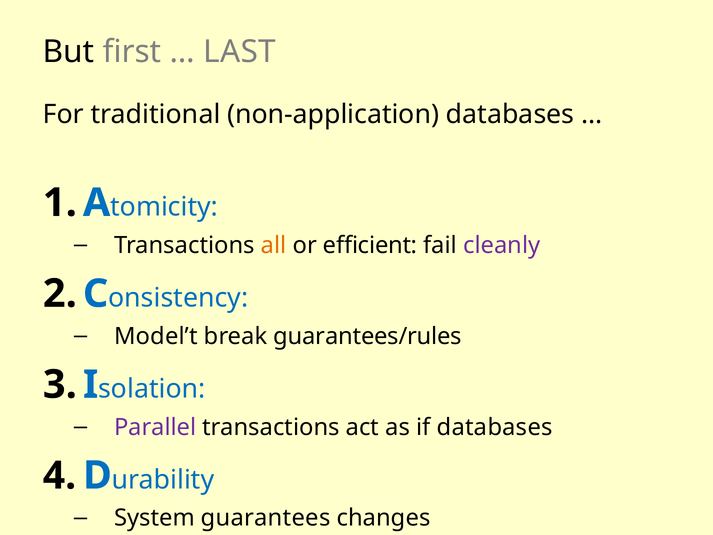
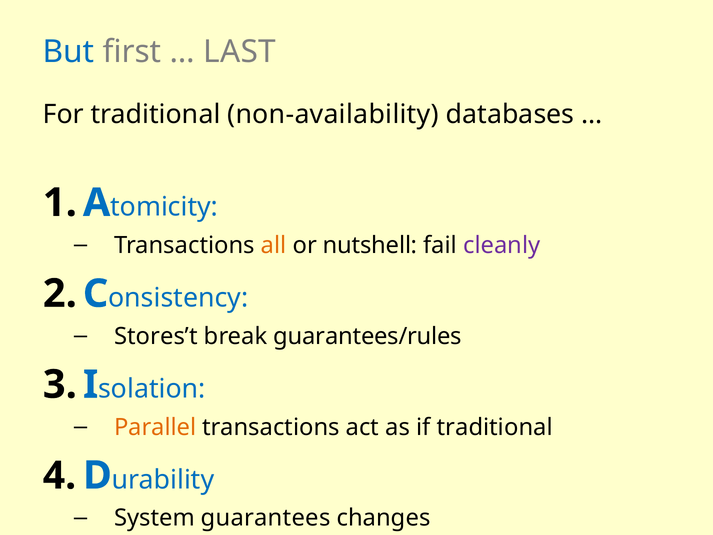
But colour: black -> blue
non-application: non-application -> non-availability
efficient: efficient -> nutshell
Model’t: Model’t -> Stores’t
Parallel colour: purple -> orange
if databases: databases -> traditional
